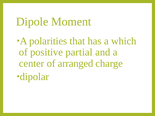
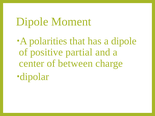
a which: which -> dipole
arranged: arranged -> between
